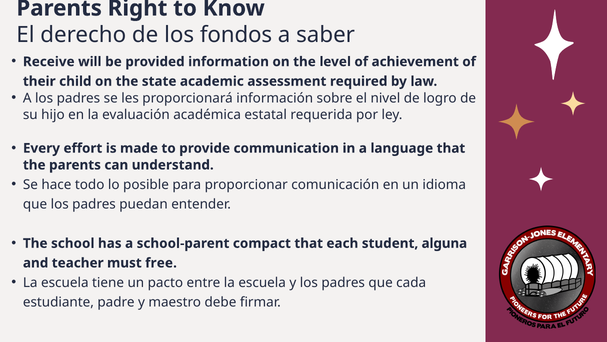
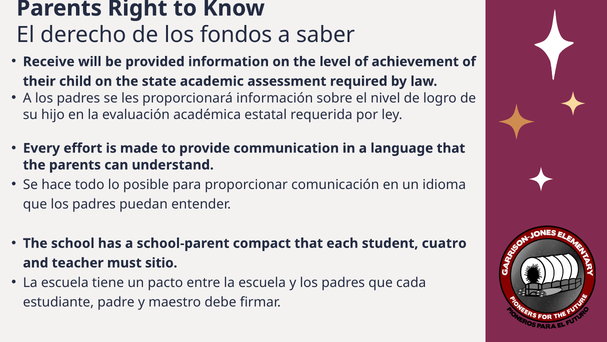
alguna: alguna -> cuatro
free: free -> sitio
